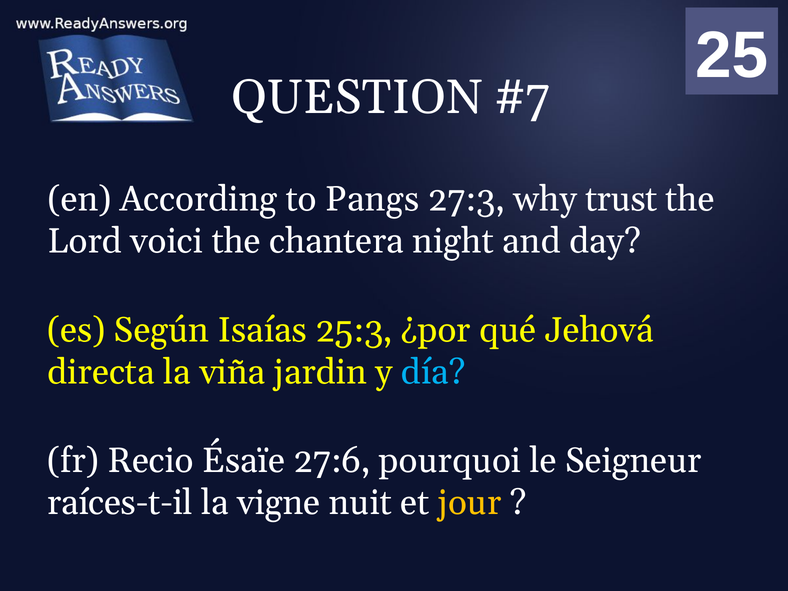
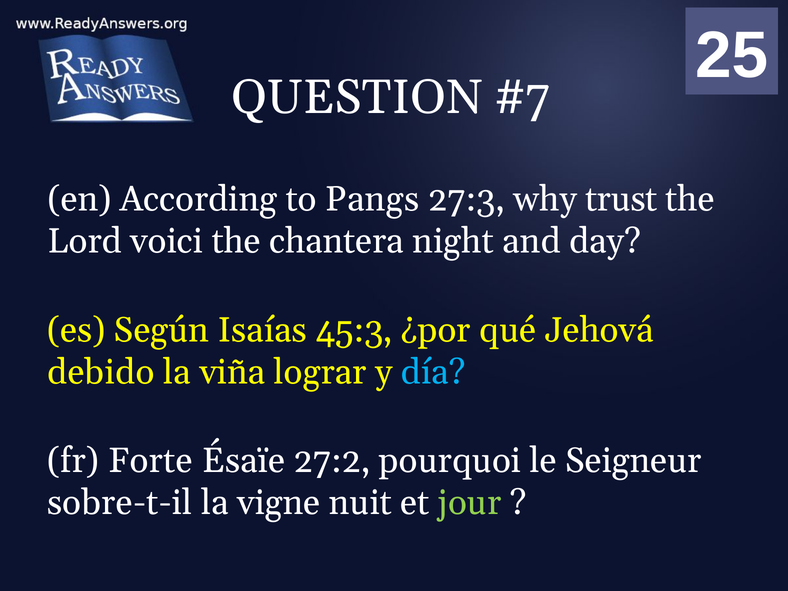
25:3: 25:3 -> 45:3
directa: directa -> debido
jardin: jardin -> lograr
Recio: Recio -> Forte
27:6: 27:6 -> 27:2
raíces-t-il: raíces-t-il -> sobre-t-il
jour colour: yellow -> light green
